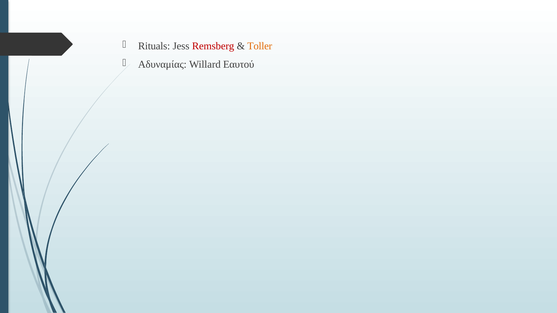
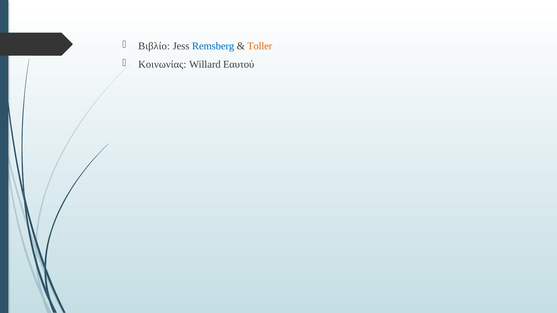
Rituals: Rituals -> Βιβλίο
Remsberg colour: red -> blue
Αδυναμίας: Αδυναμίας -> Κοινωνίας
